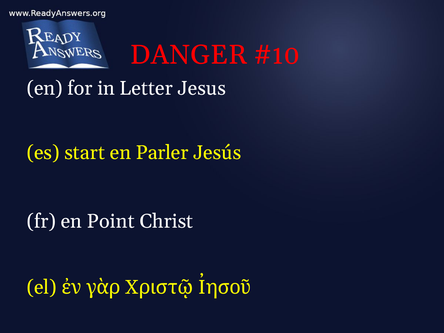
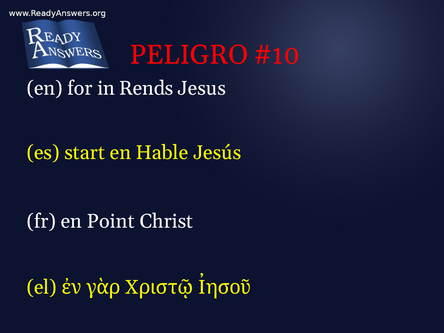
DANGER: DANGER -> PELIGRO
Letter: Letter -> Rends
Parler: Parler -> Hable
